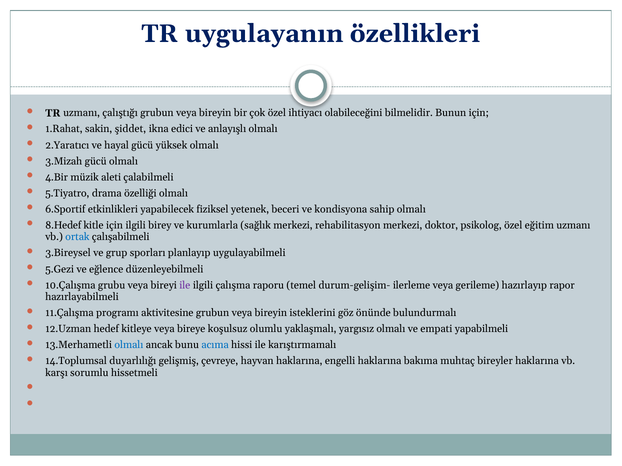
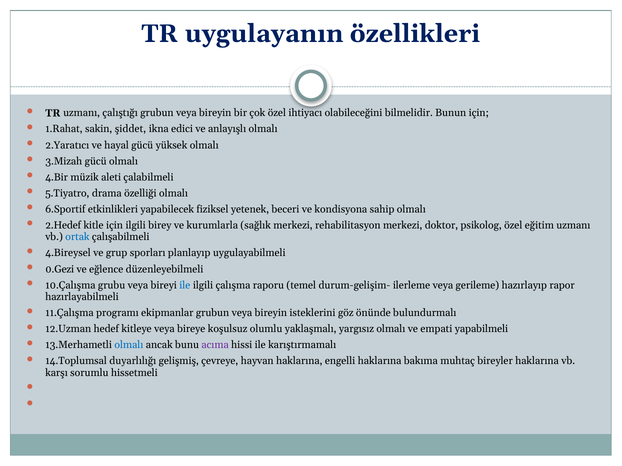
8.Hedef: 8.Hedef -> 2.Hedef
3.Bireysel: 3.Bireysel -> 4.Bireysel
5.Gezi: 5.Gezi -> 0.Gezi
ile at (185, 285) colour: purple -> blue
aktivitesine: aktivitesine -> ekipmanlar
acıma colour: blue -> purple
